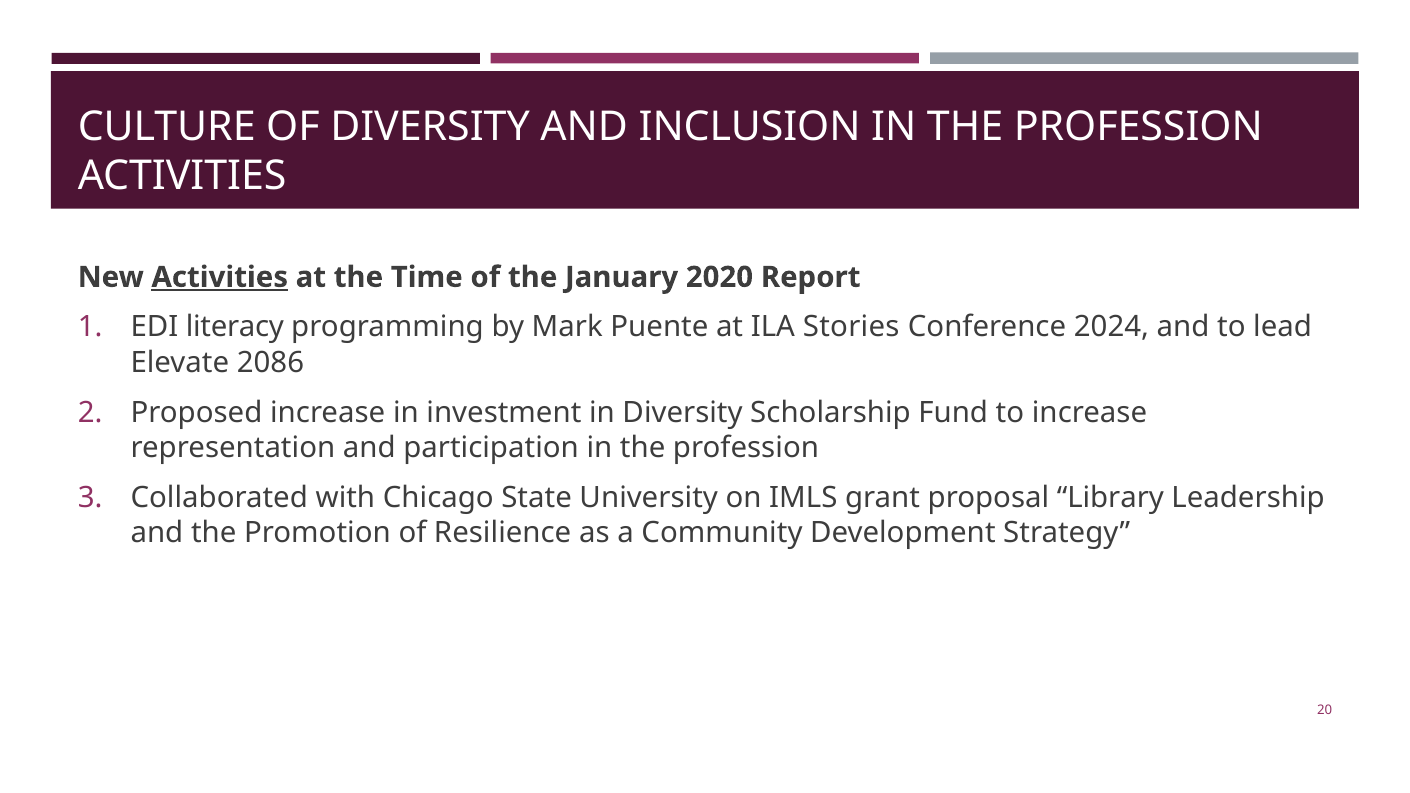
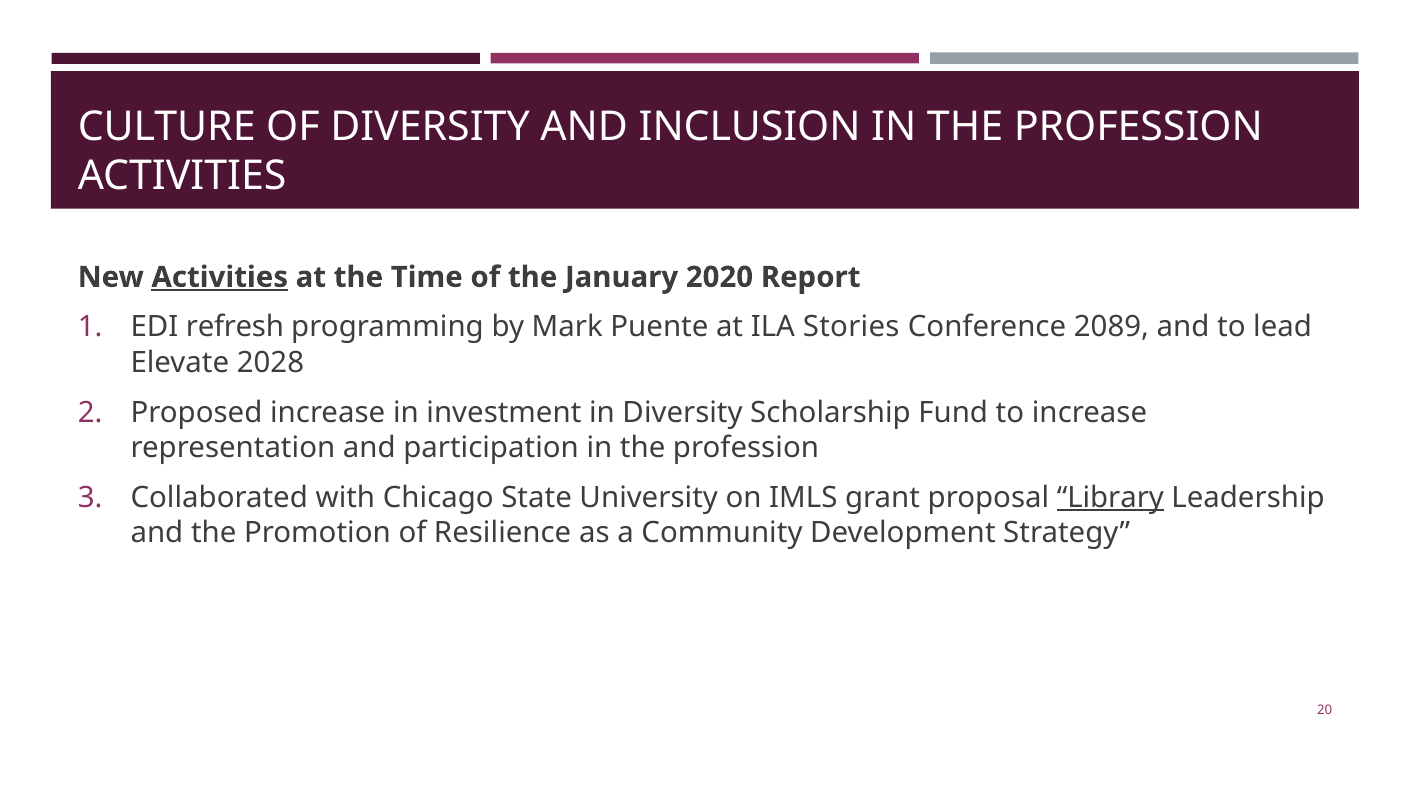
literacy: literacy -> refresh
2024: 2024 -> 2089
2086: 2086 -> 2028
Library underline: none -> present
